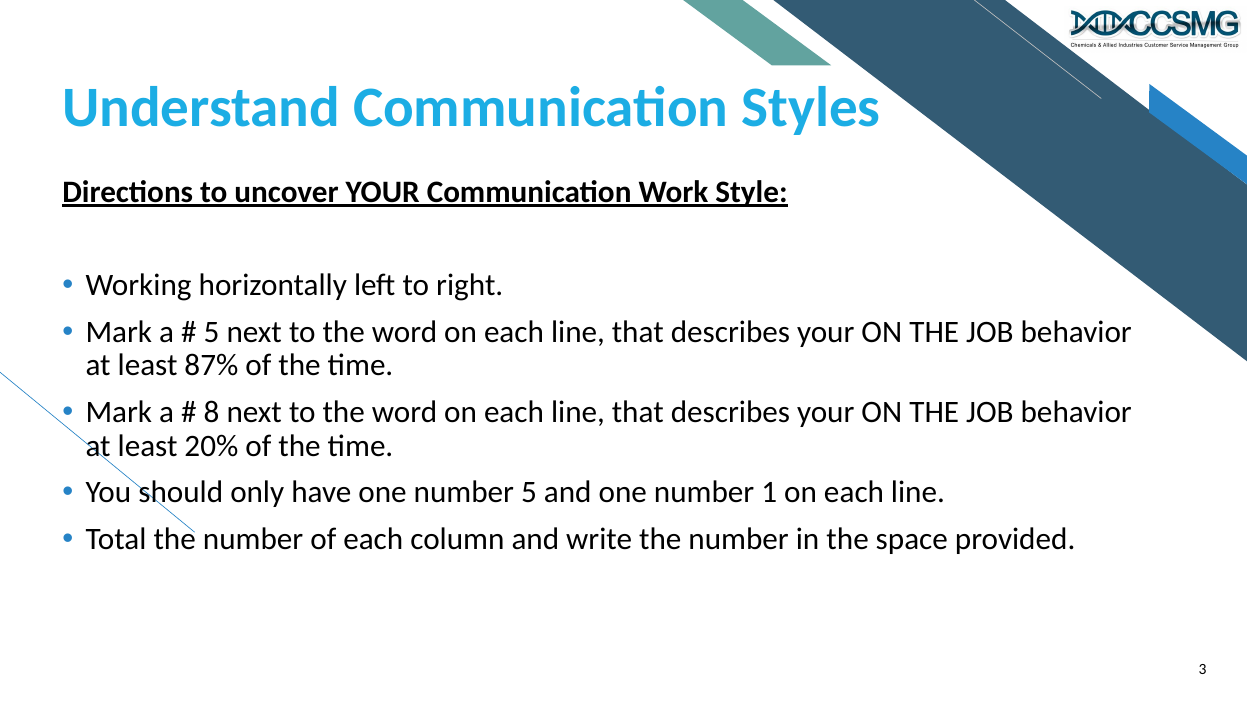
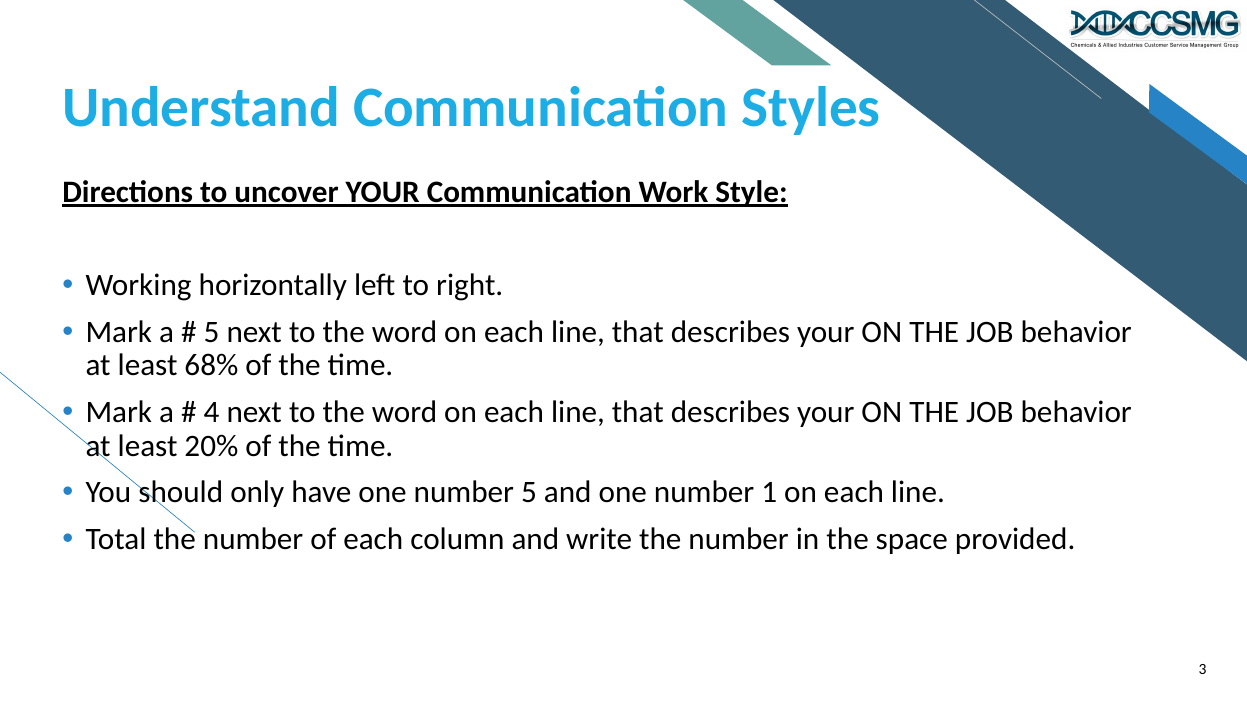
87%: 87% -> 68%
8: 8 -> 4
